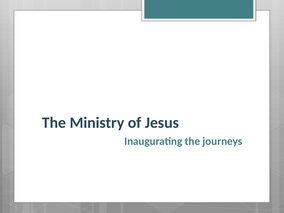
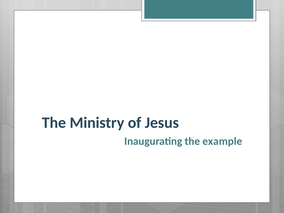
journeys: journeys -> example
